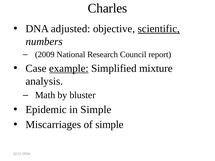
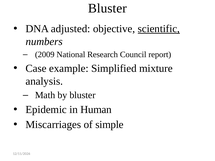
Charles at (108, 8): Charles -> Bluster
example underline: present -> none
in Simple: Simple -> Human
